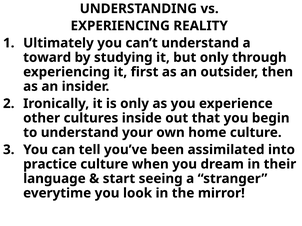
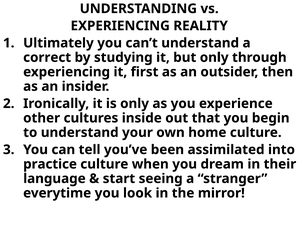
toward: toward -> correct
